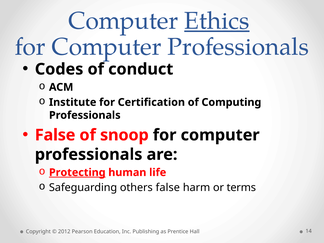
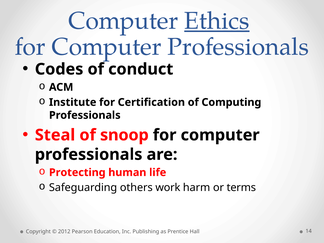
False at (55, 135): False -> Steal
Protecting underline: present -> none
others false: false -> work
